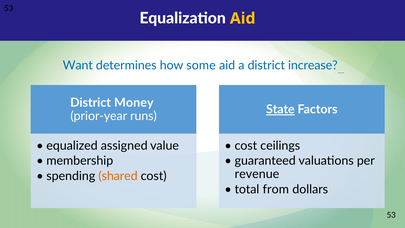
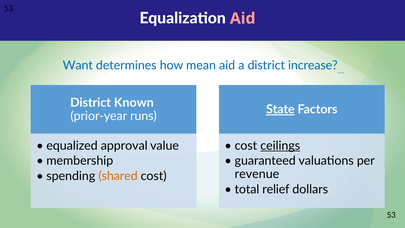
Aid at (243, 18) colour: yellow -> pink
some: some -> mean
Money: Money -> Known
assigned: assigned -> approval
ceilings underline: none -> present
from: from -> relief
